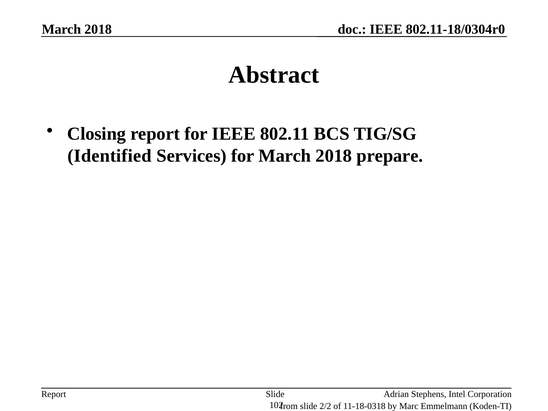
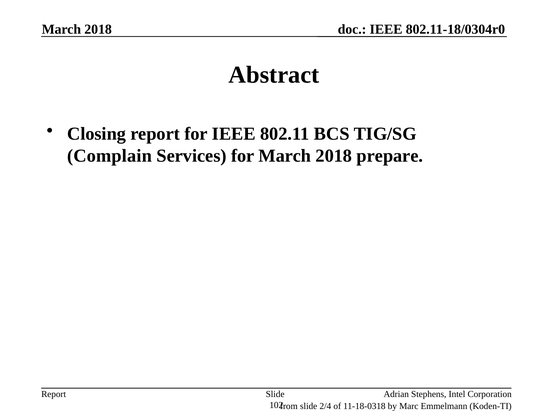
Identified: Identified -> Complain
2/2: 2/2 -> 2/4
